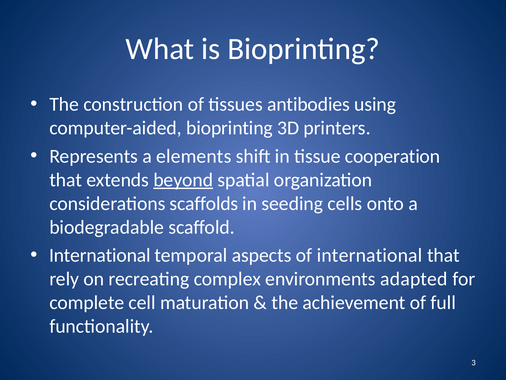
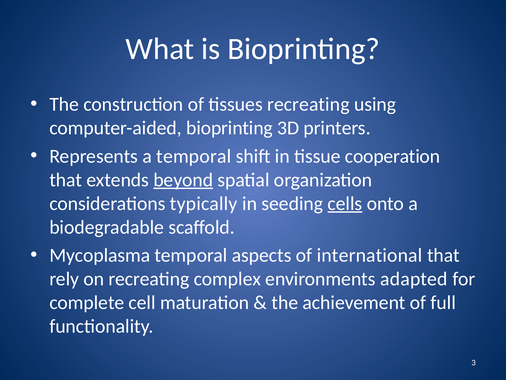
tissues antibodies: antibodies -> recreating
a elements: elements -> temporal
scaffolds: scaffolds -> typically
cells underline: none -> present
International at (100, 255): International -> Mycoplasma
